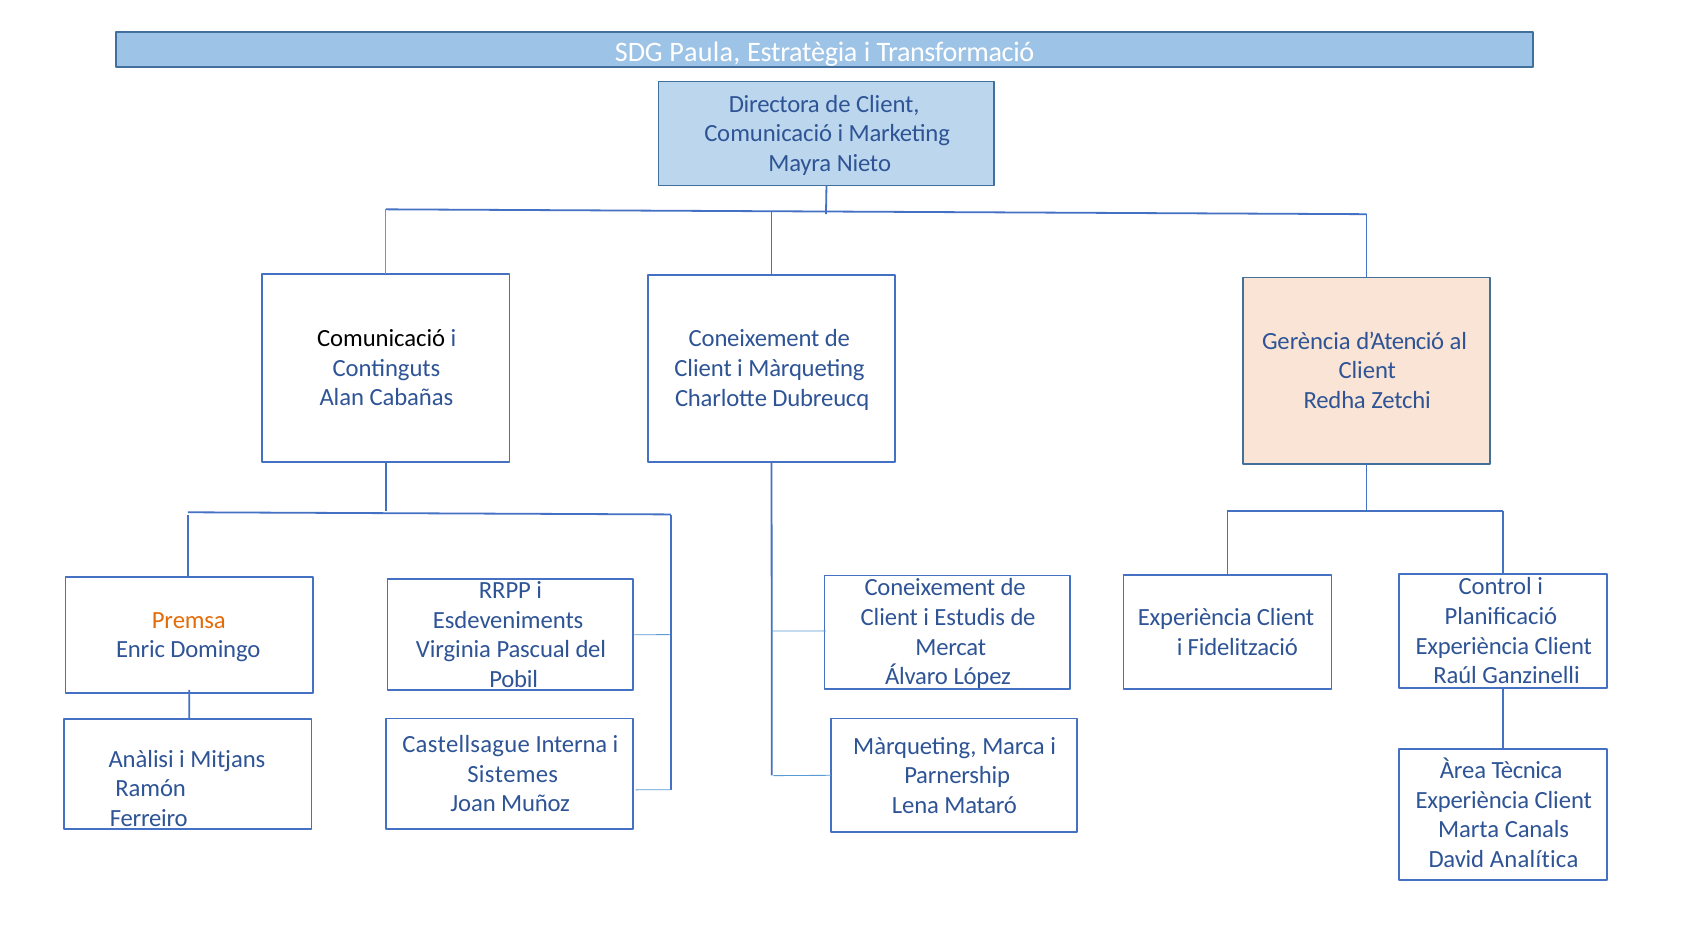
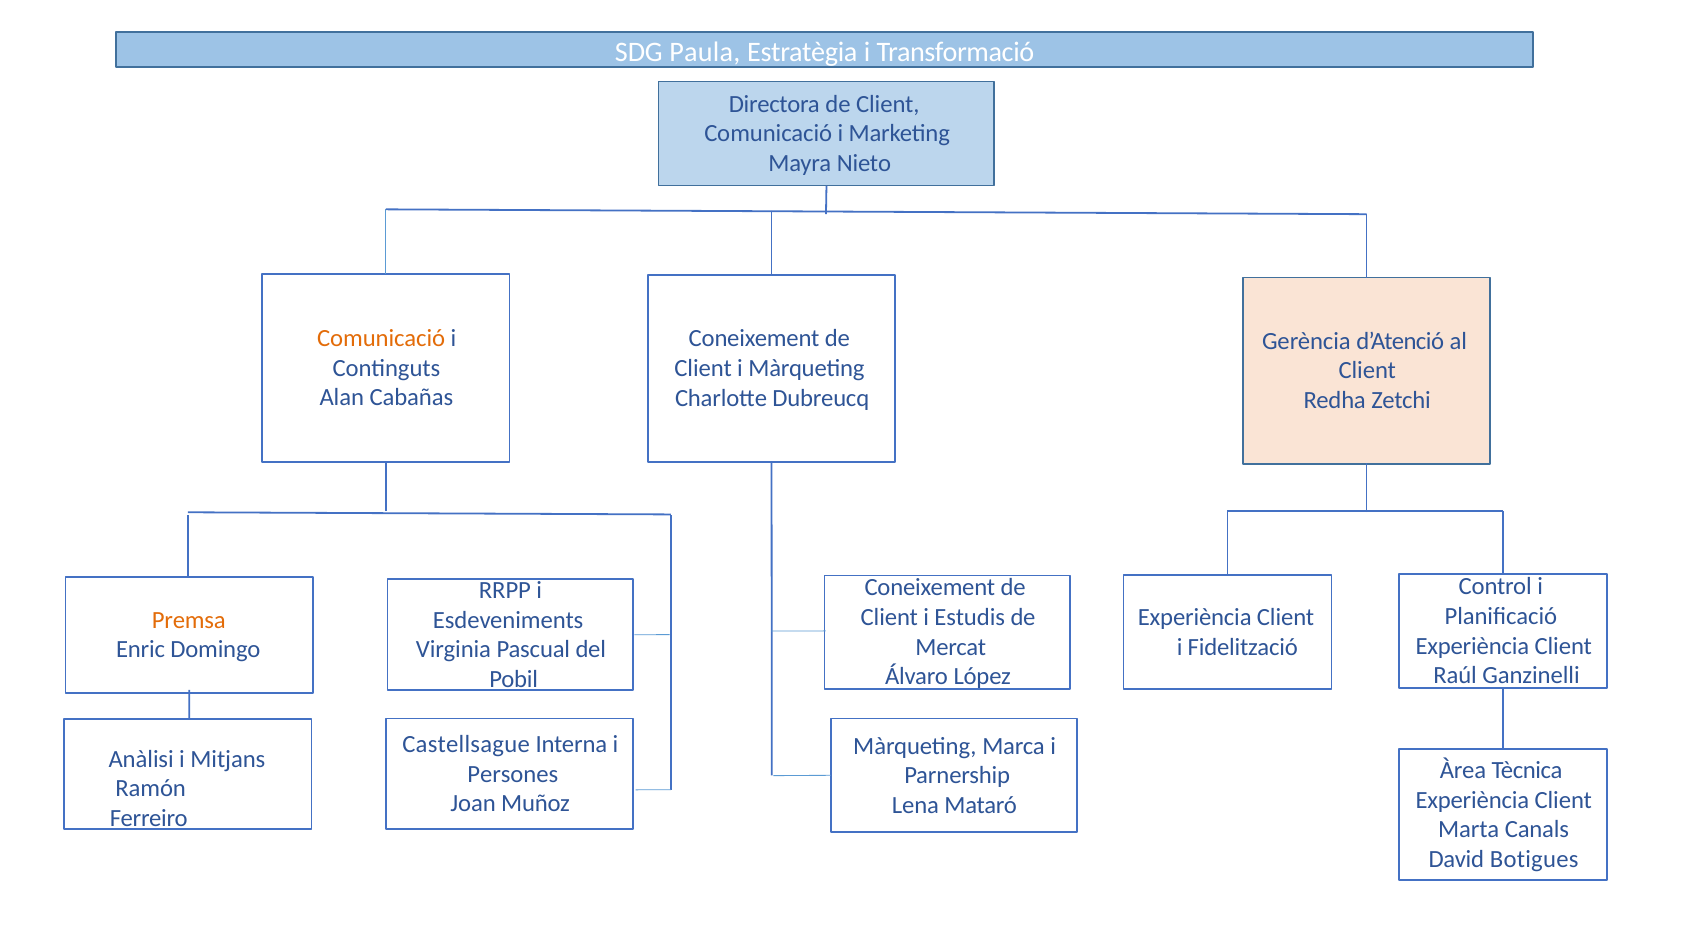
Comunicació at (381, 339) colour: black -> orange
Sistemes: Sistemes -> Persones
Analítica: Analítica -> Botigues
